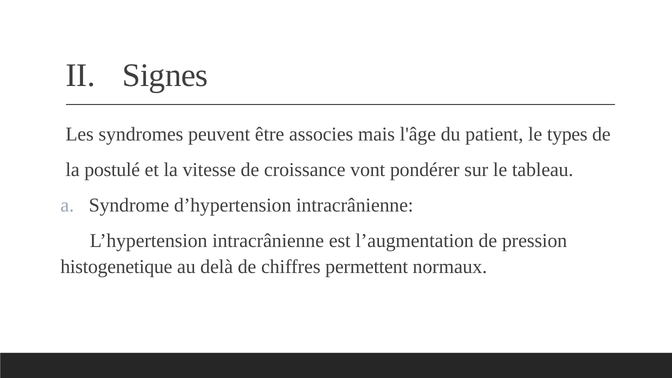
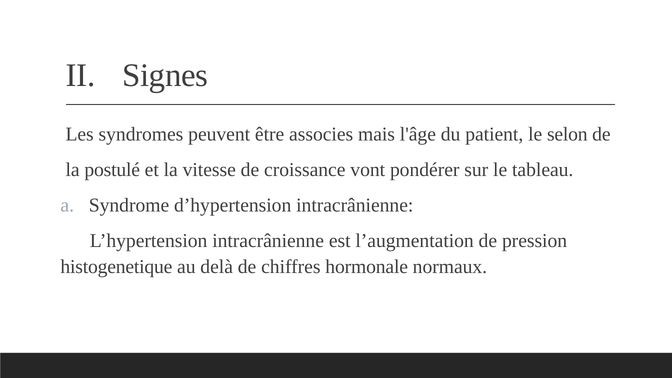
types: types -> selon
permettent: permettent -> hormonale
